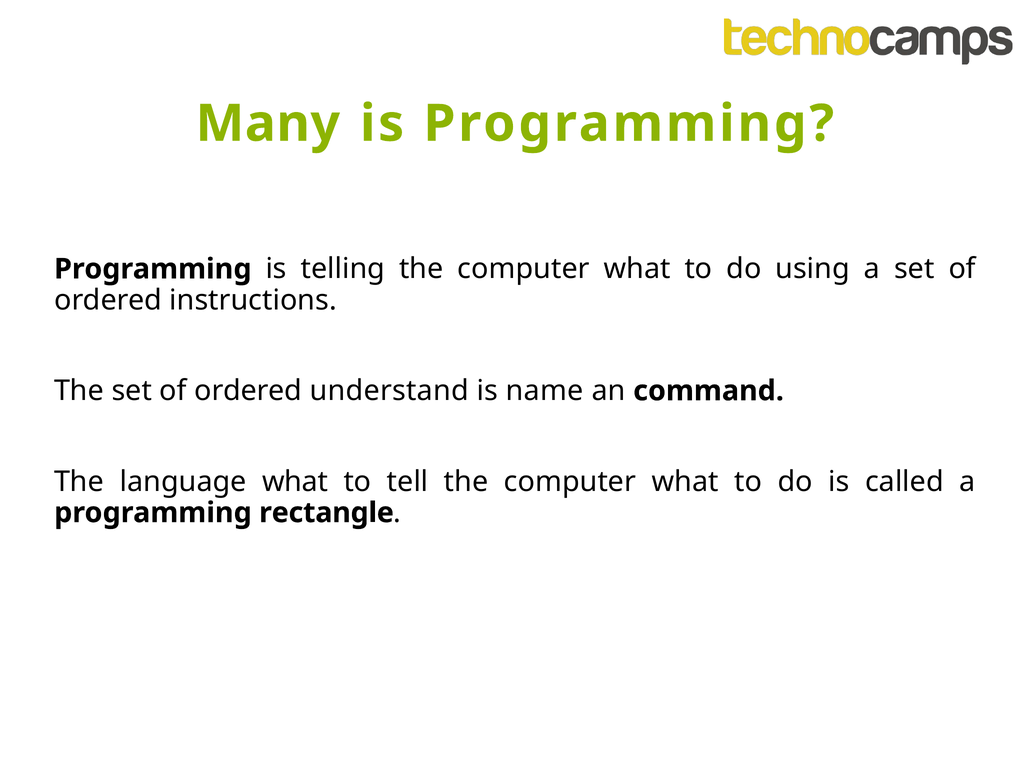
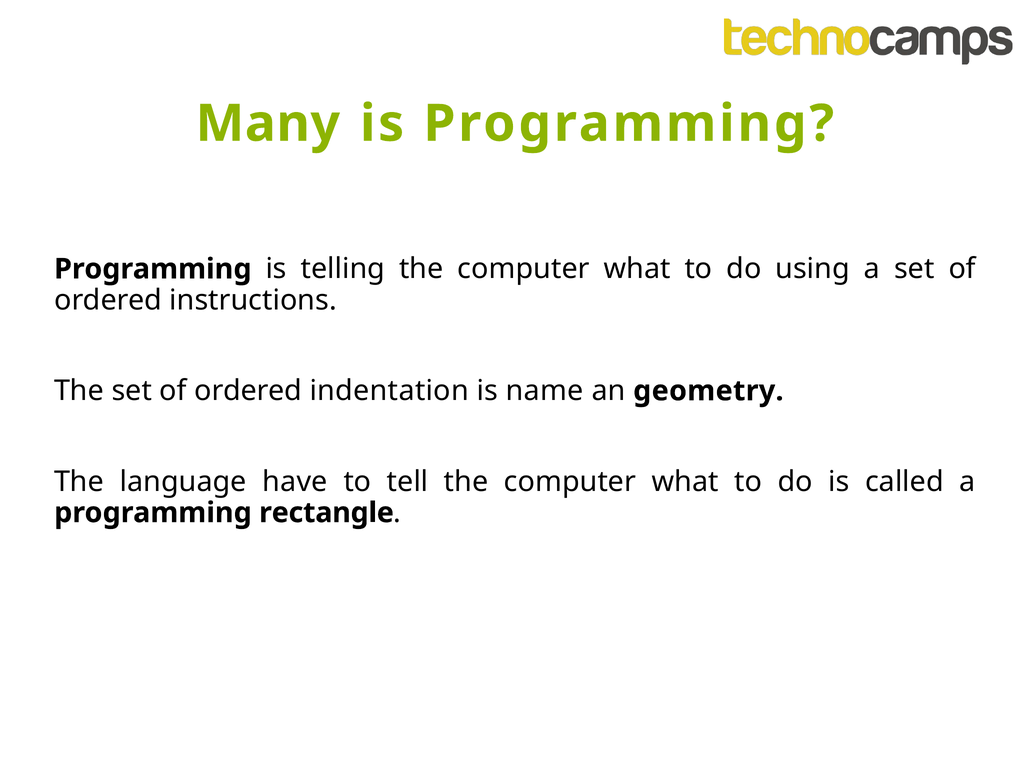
understand: understand -> indentation
command: command -> geometry
language what: what -> have
